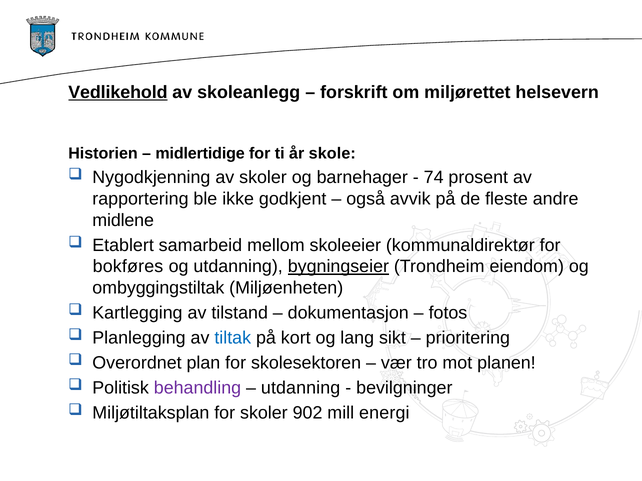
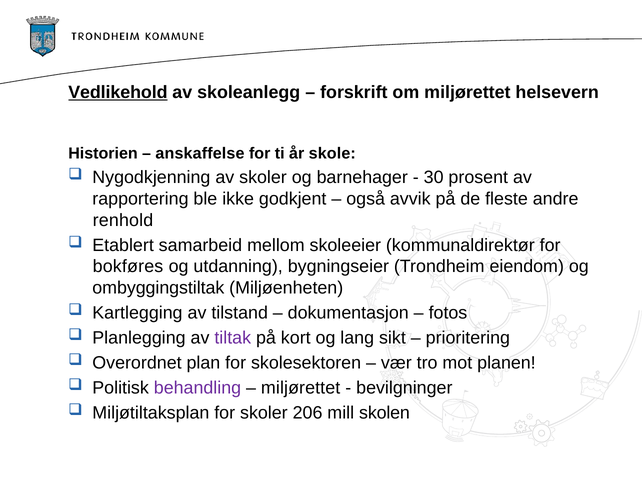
midlertidige: midlertidige -> anskaffelse
74: 74 -> 30
midlene: midlene -> renhold
bygningseier underline: present -> none
tiltak colour: blue -> purple
utdanning at (301, 388): utdanning -> miljørettet
902: 902 -> 206
energi: energi -> skolen
